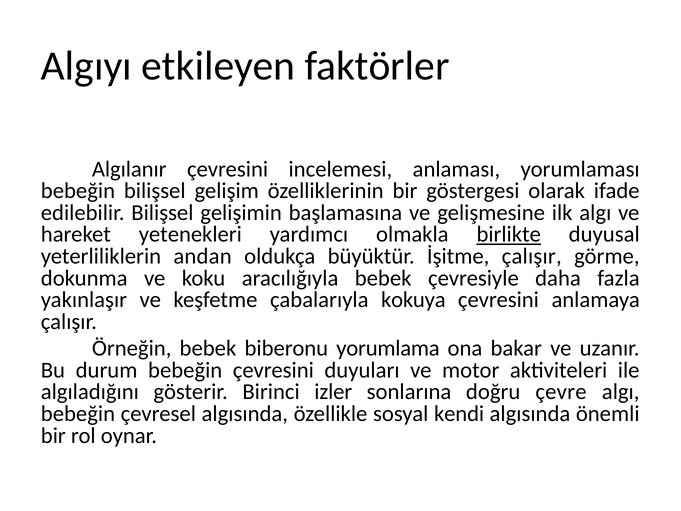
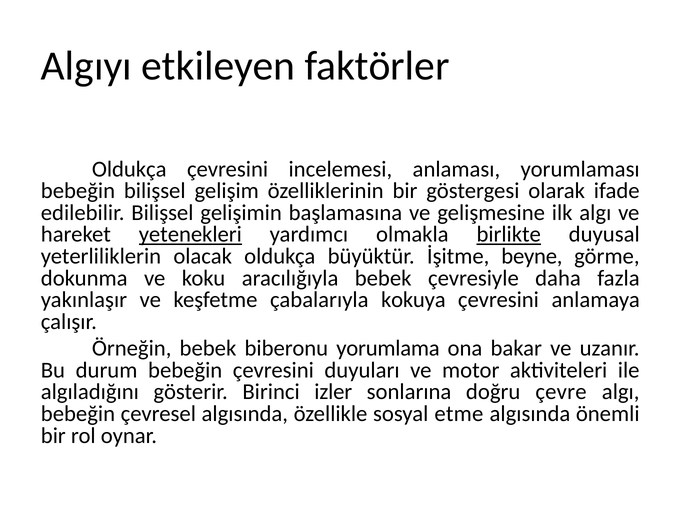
Algılanır at (129, 169): Algılanır -> Oldukça
yetenekleri underline: none -> present
andan: andan -> olacak
İşitme çalışır: çalışır -> beyne
kendi: kendi -> etme
